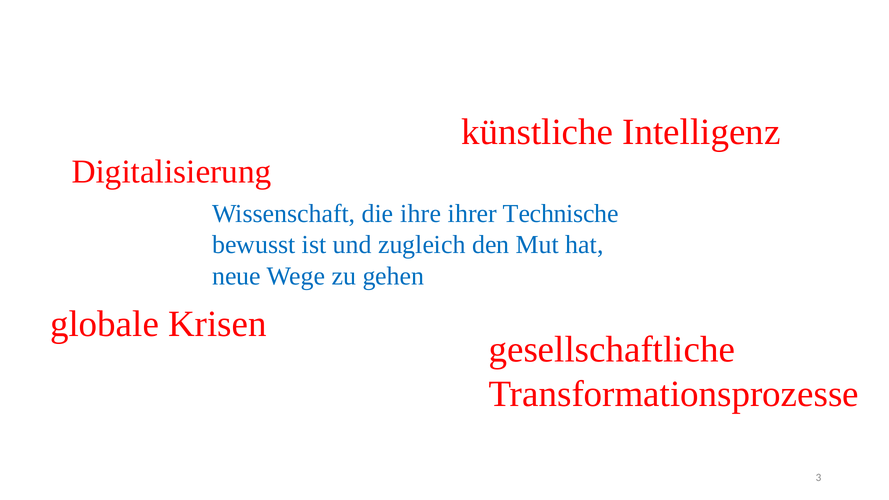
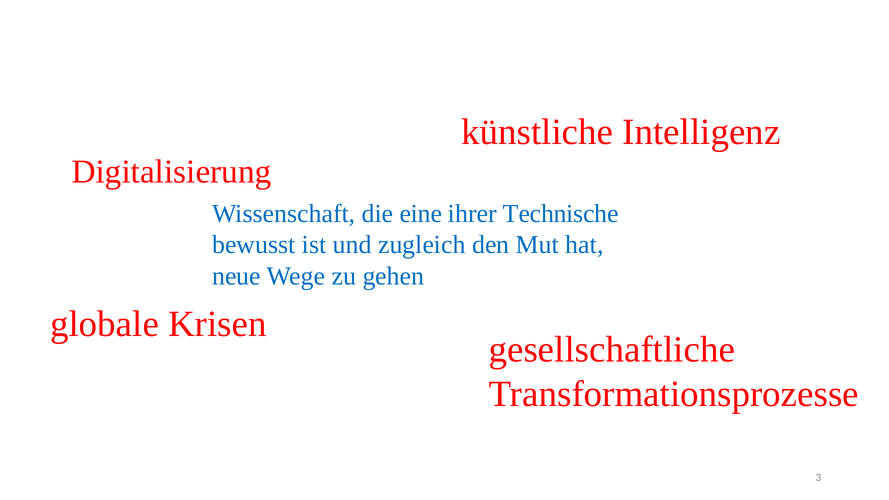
ihre: ihre -> eine
